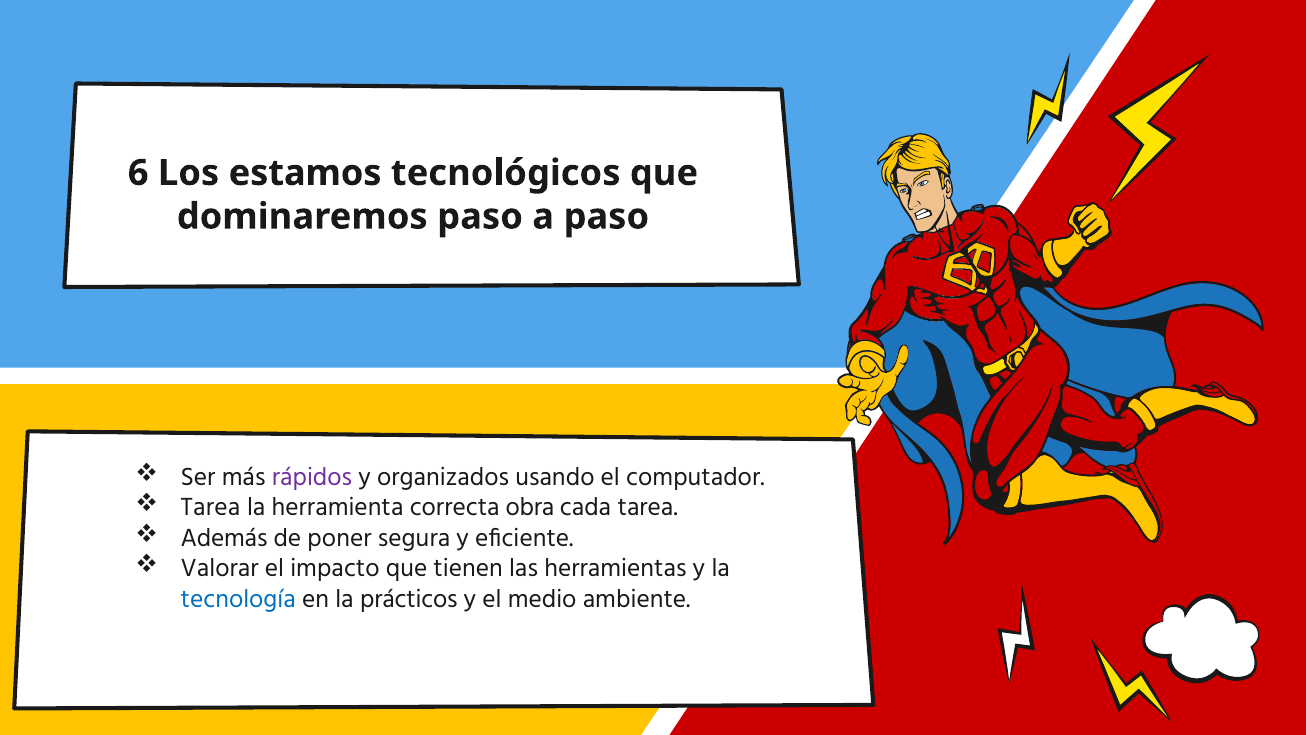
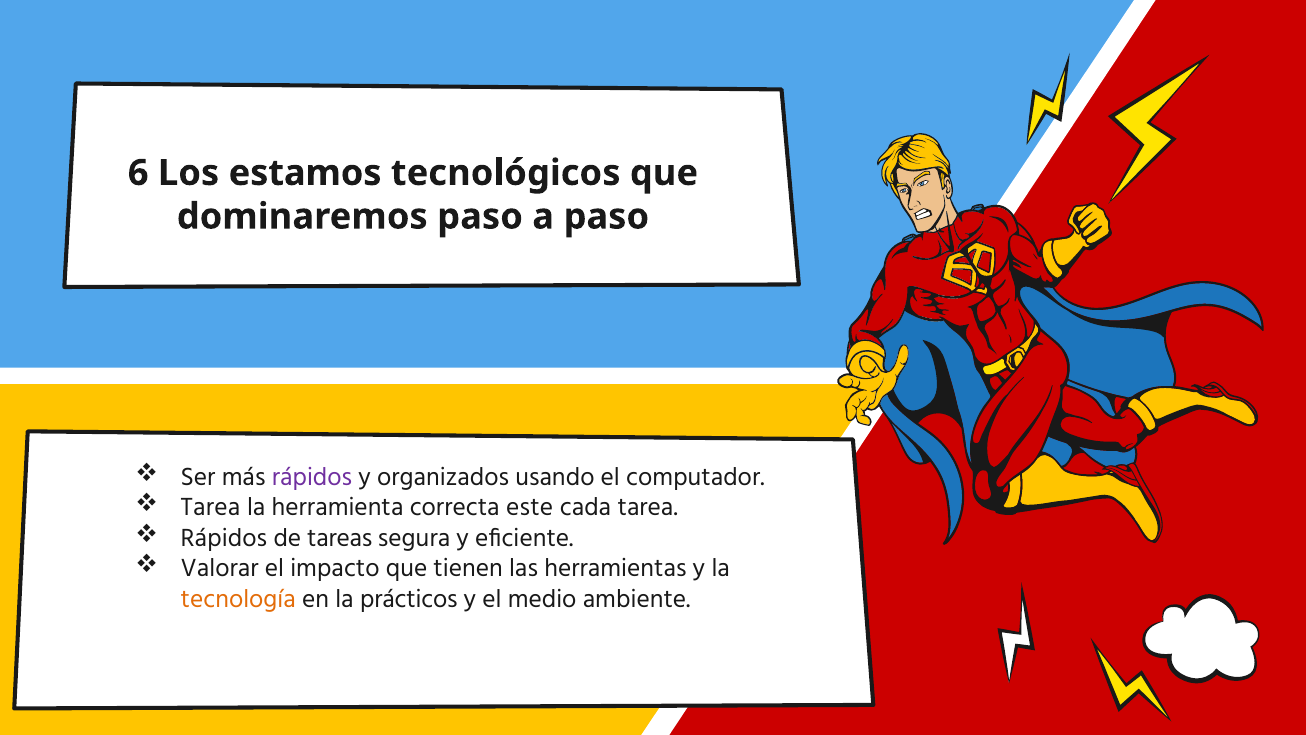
obra: obra -> este
Además at (224, 538): Además -> Rápidos
poner: poner -> tareas
tecnología colour: blue -> orange
